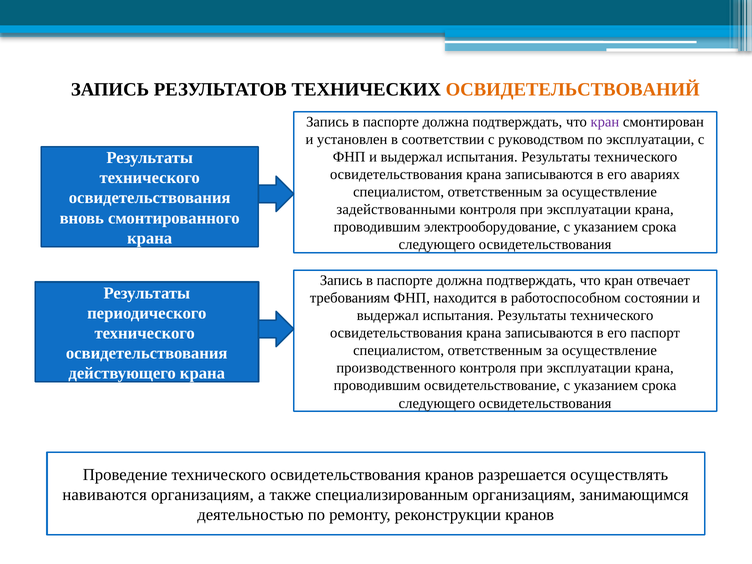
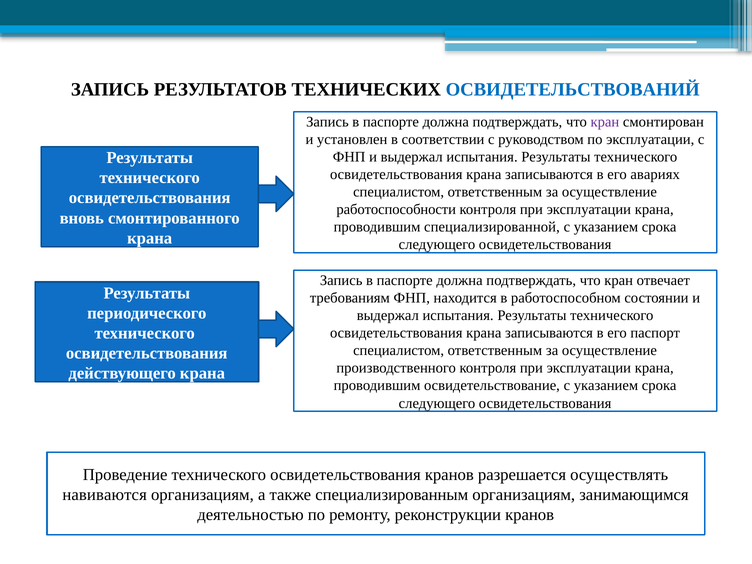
ОСВИДЕТЕЛЬСТВОВАНИЙ colour: orange -> blue
задействованными: задействованными -> работоспособности
электрооборудование: электрооборудование -> специализированной
